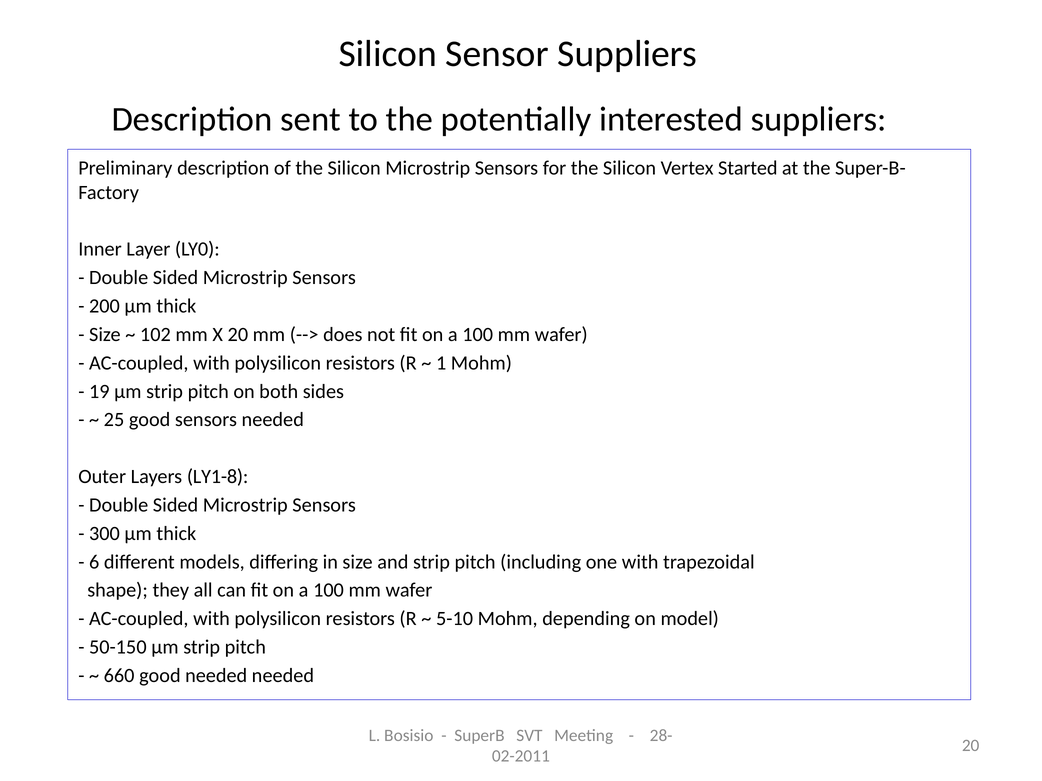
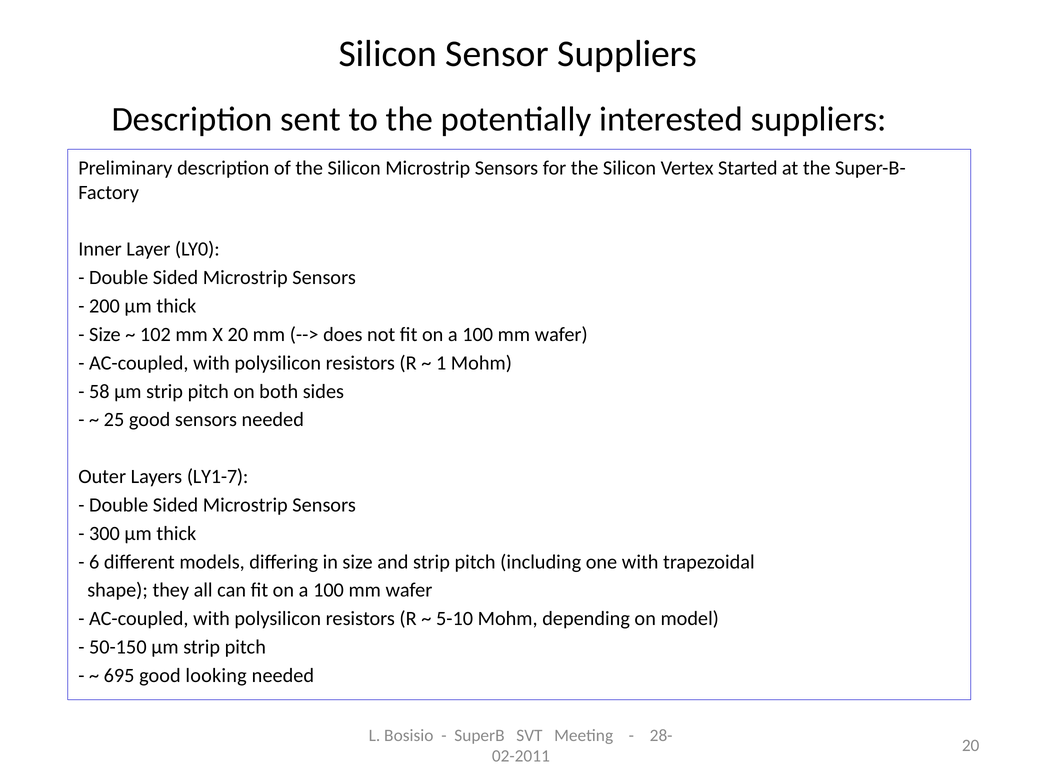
19: 19 -> 58
LY1-8: LY1-8 -> LY1-7
660: 660 -> 695
good needed: needed -> looking
